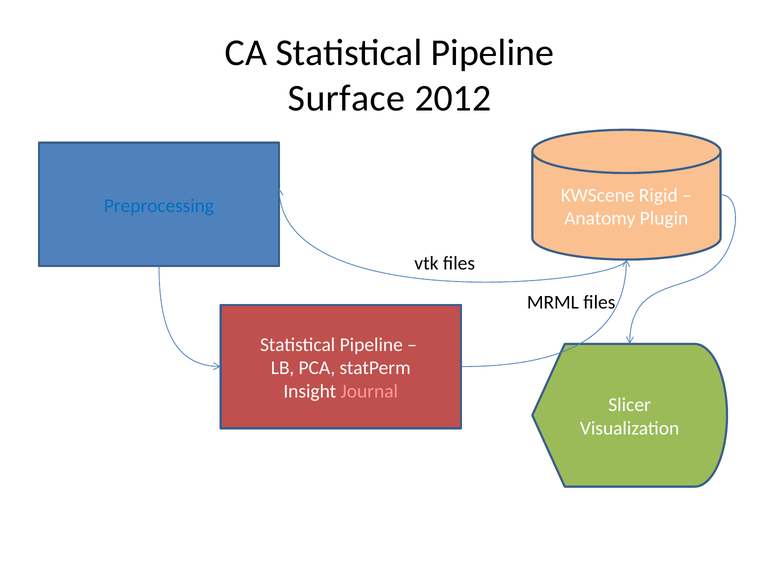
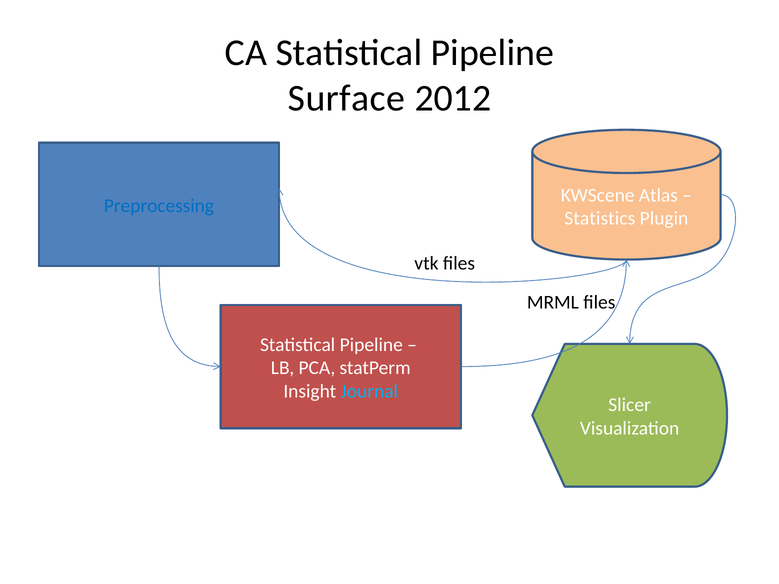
Rigid: Rigid -> Atlas
Anatomy: Anatomy -> Statistics
Journal colour: pink -> light blue
